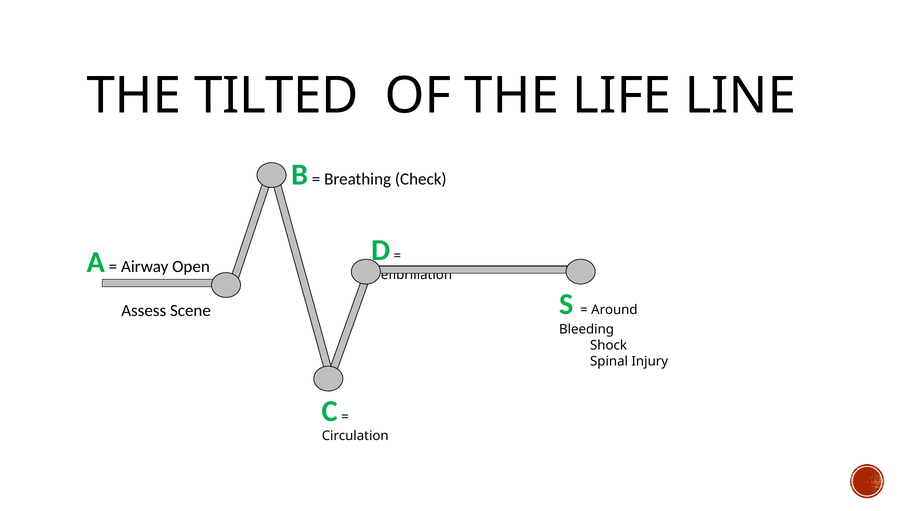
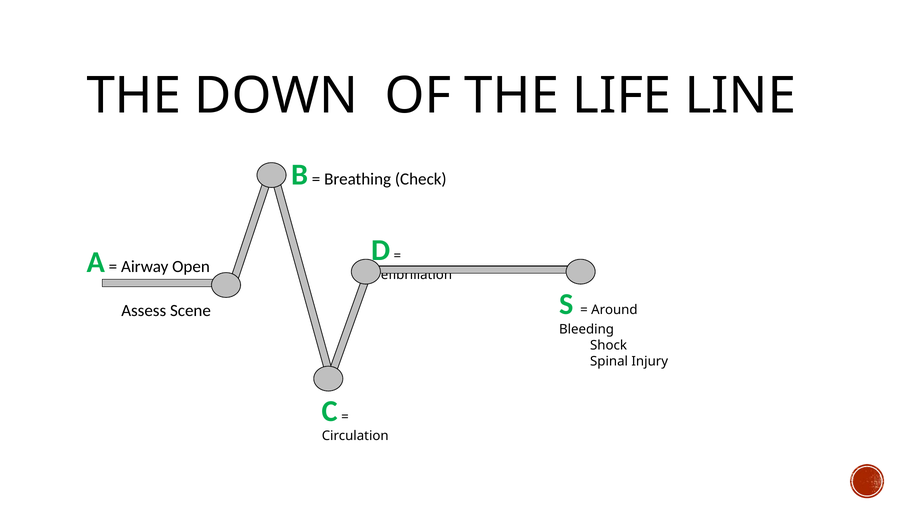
TILTED: TILTED -> DOWN
